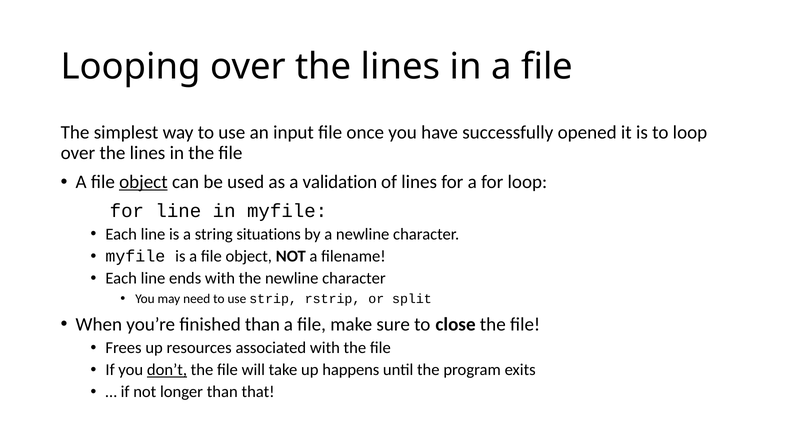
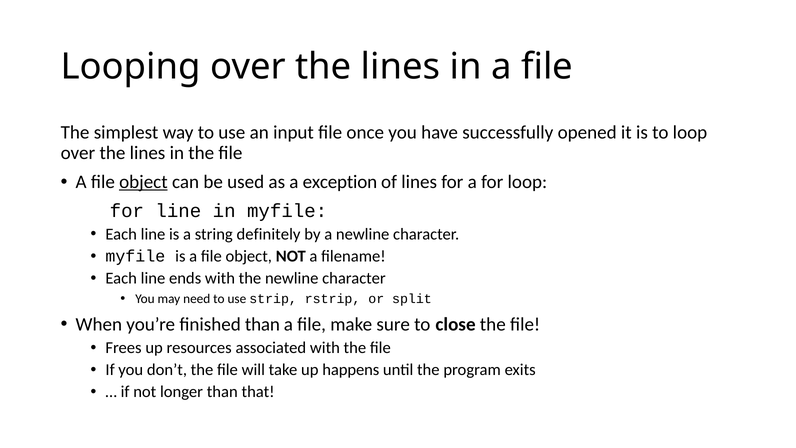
validation: validation -> exception
situations: situations -> definitely
don’t underline: present -> none
